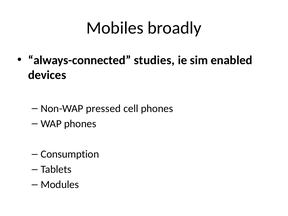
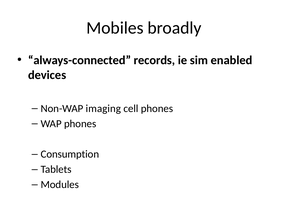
studies: studies -> records
pressed: pressed -> imaging
